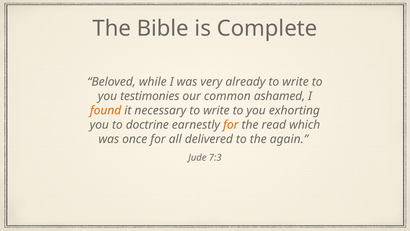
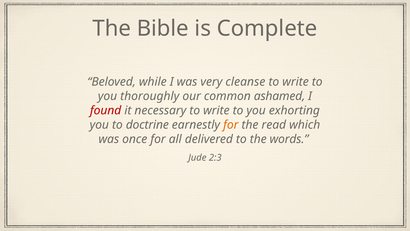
already: already -> cleanse
testimonies: testimonies -> thoroughly
found colour: orange -> red
again: again -> words
7:3: 7:3 -> 2:3
